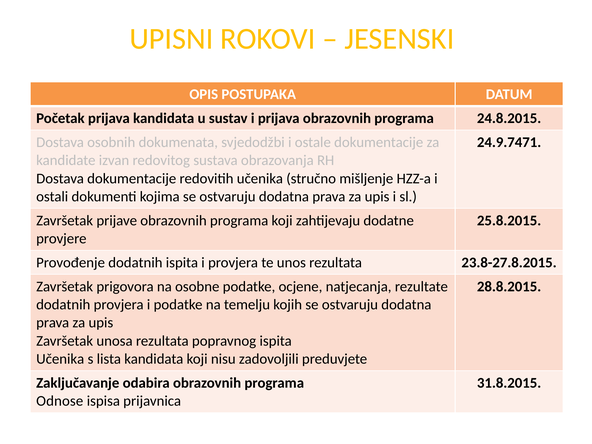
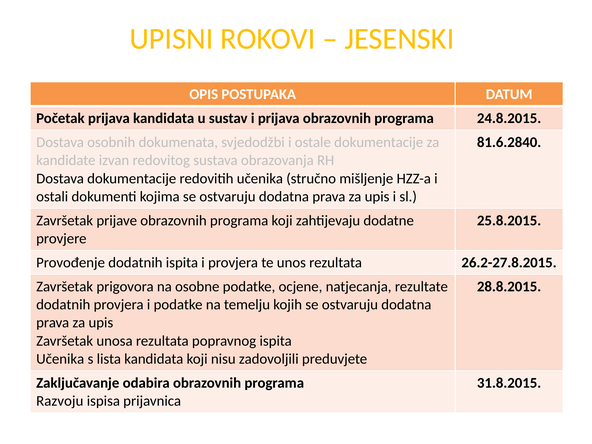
24.9.7471: 24.9.7471 -> 81.6.2840
23.8-27.8.2015: 23.8-27.8.2015 -> 26.2-27.8.2015
Odnose: Odnose -> Razvoju
